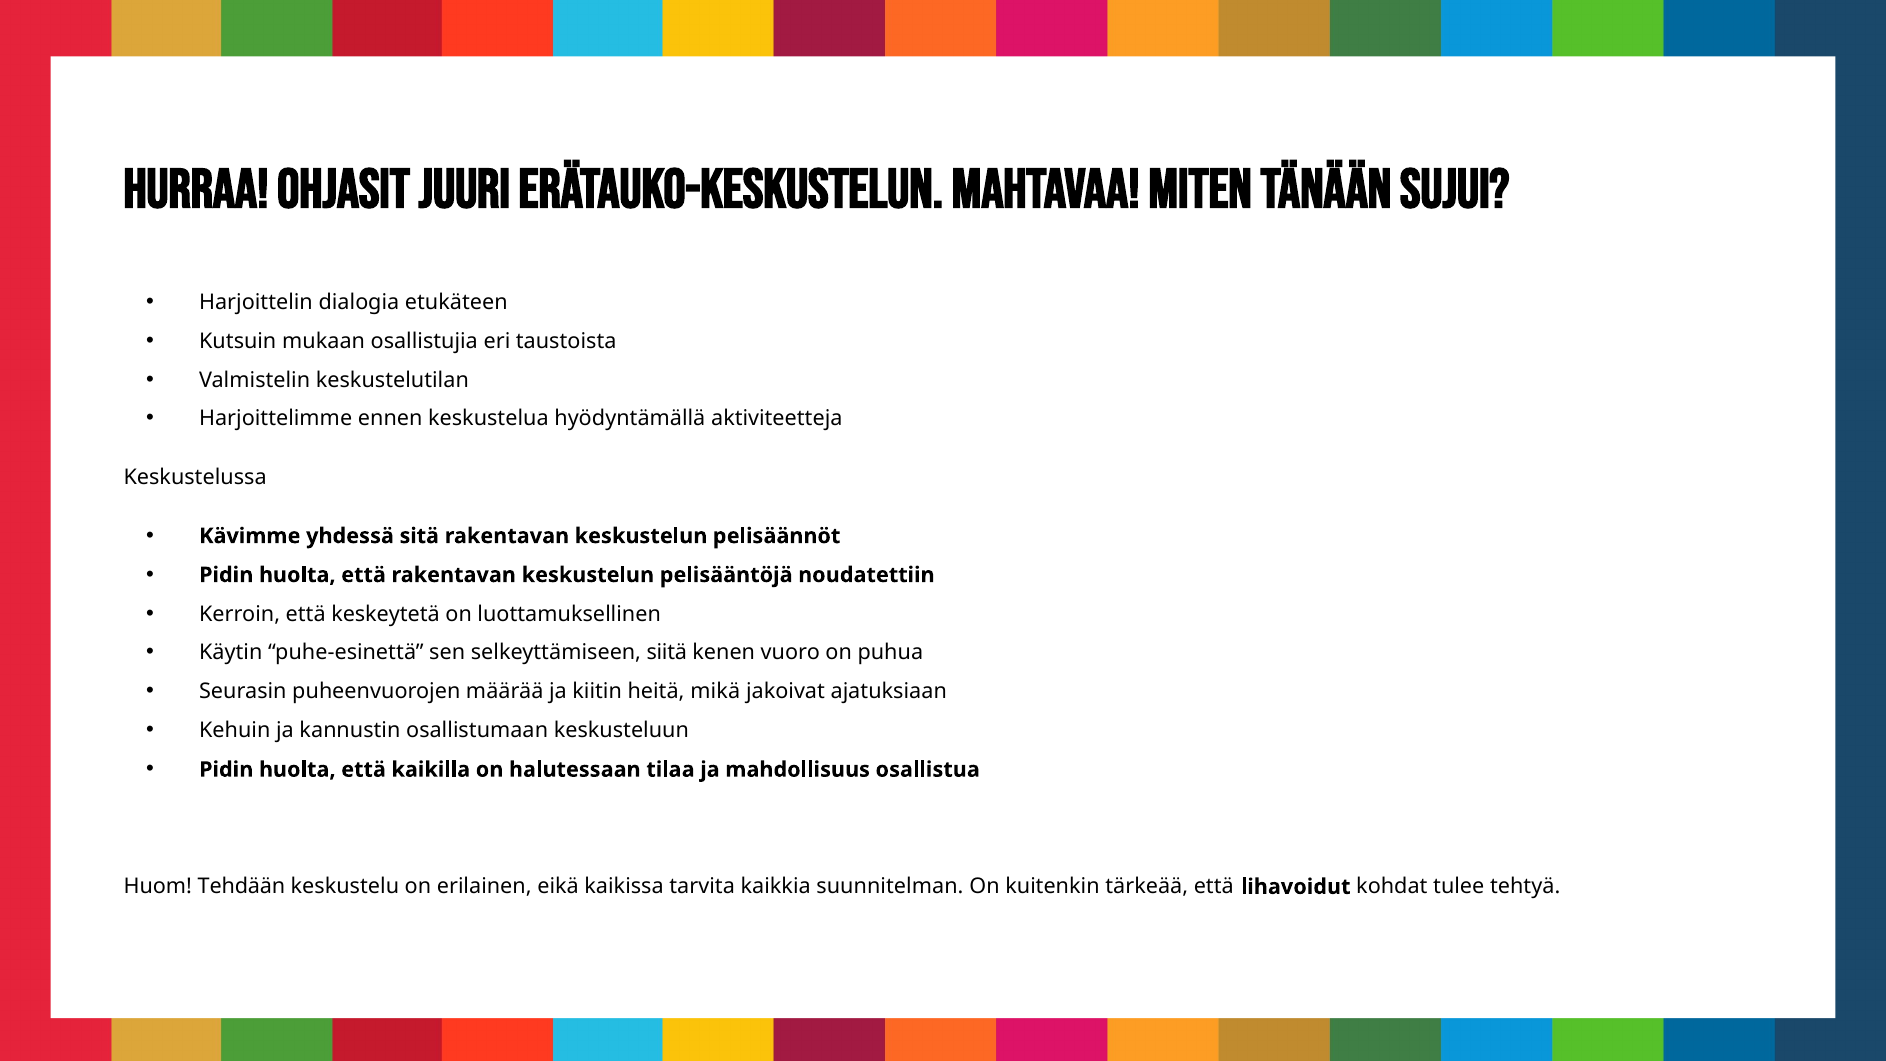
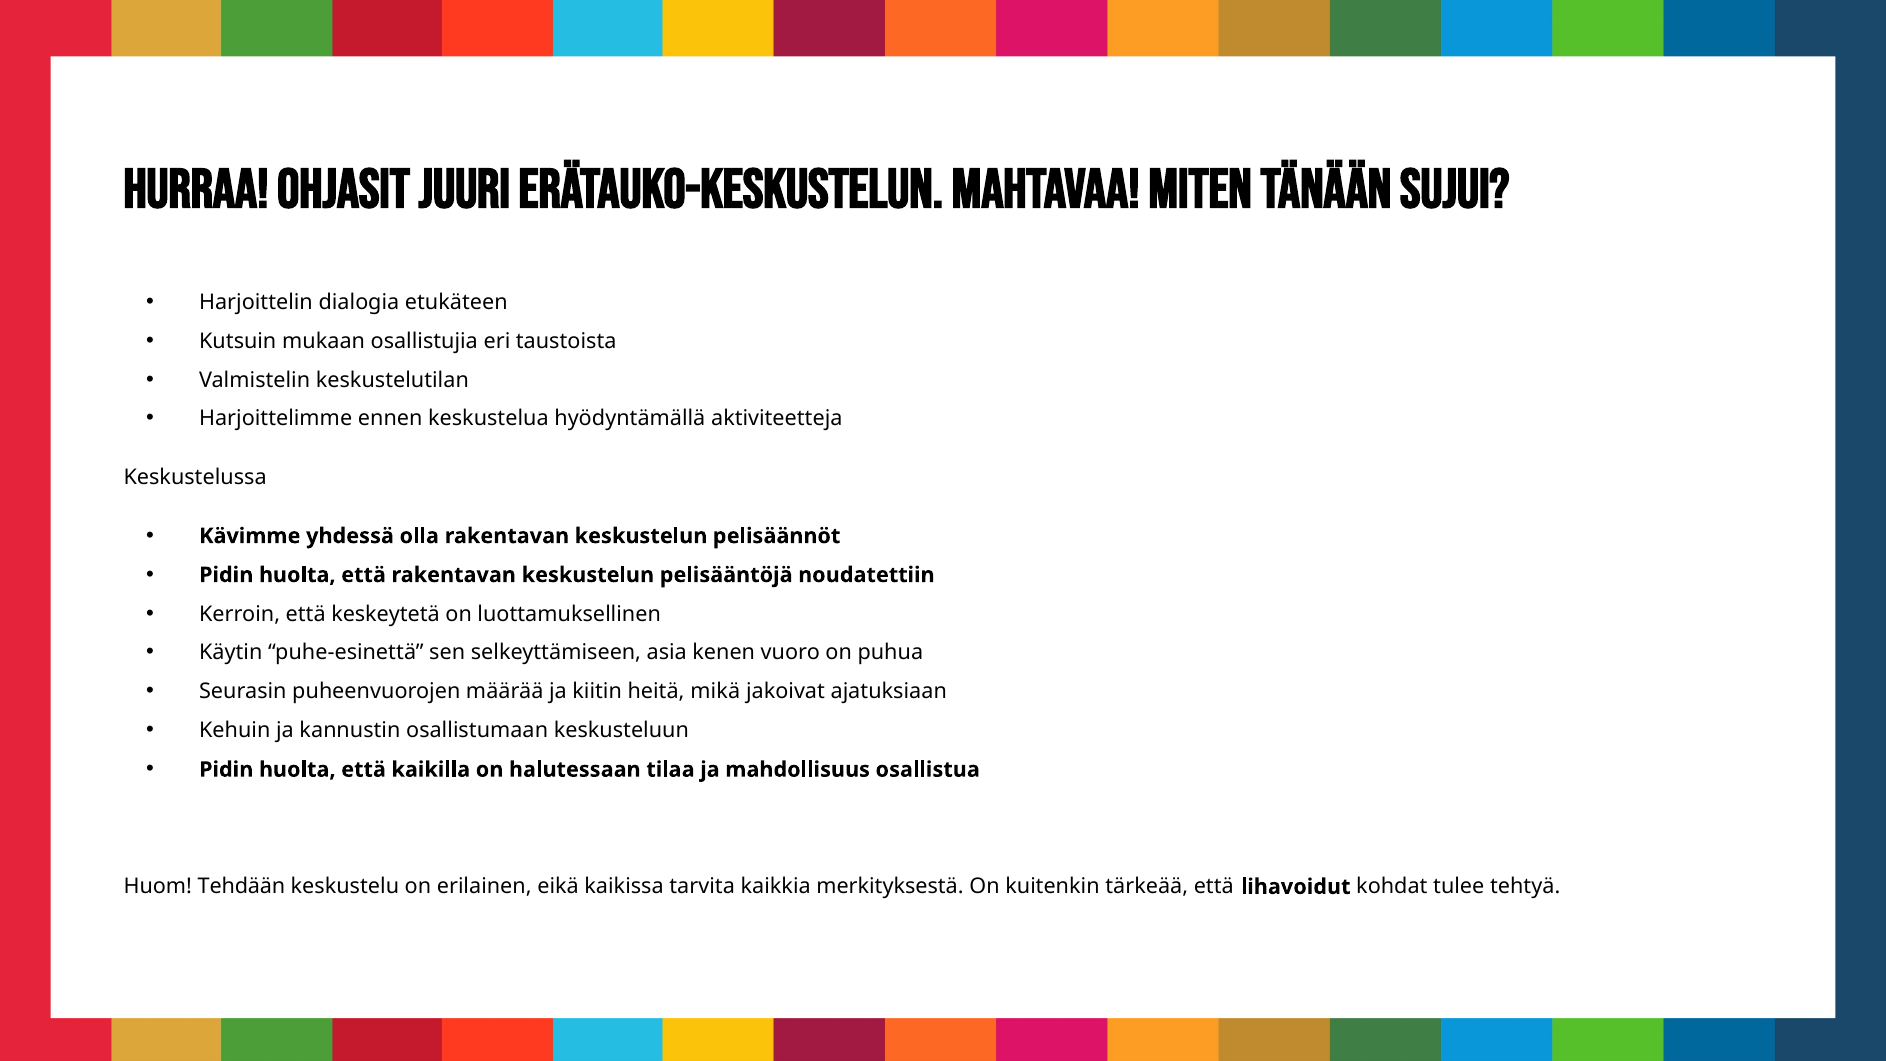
sitä: sitä -> olla
siitä: siitä -> asia
suunnitelman: suunnitelman -> merkityksestä
